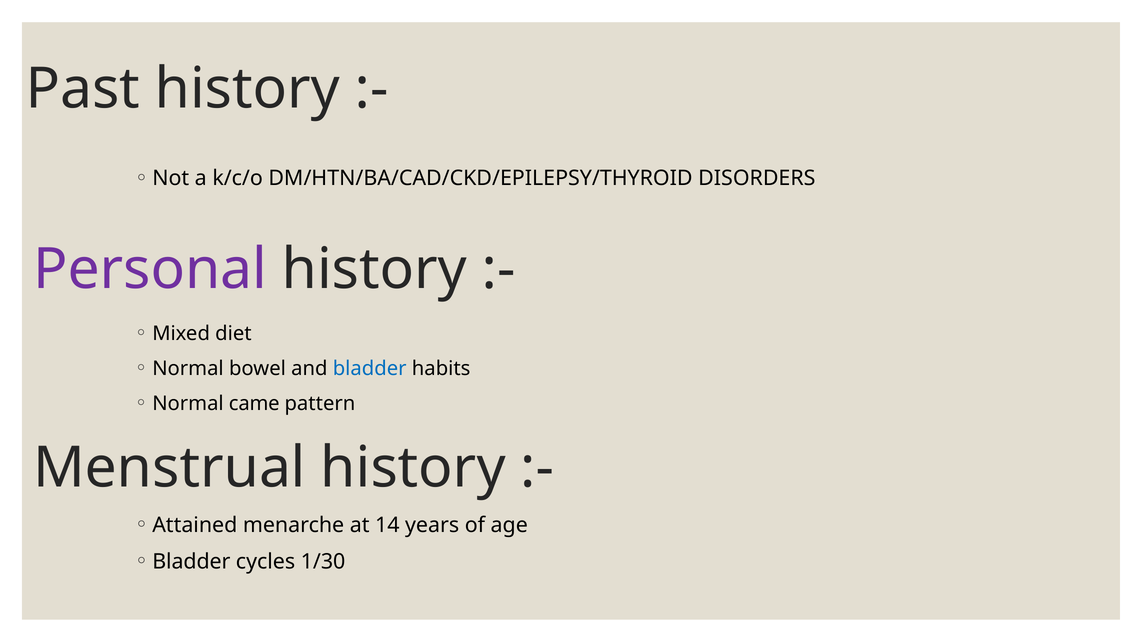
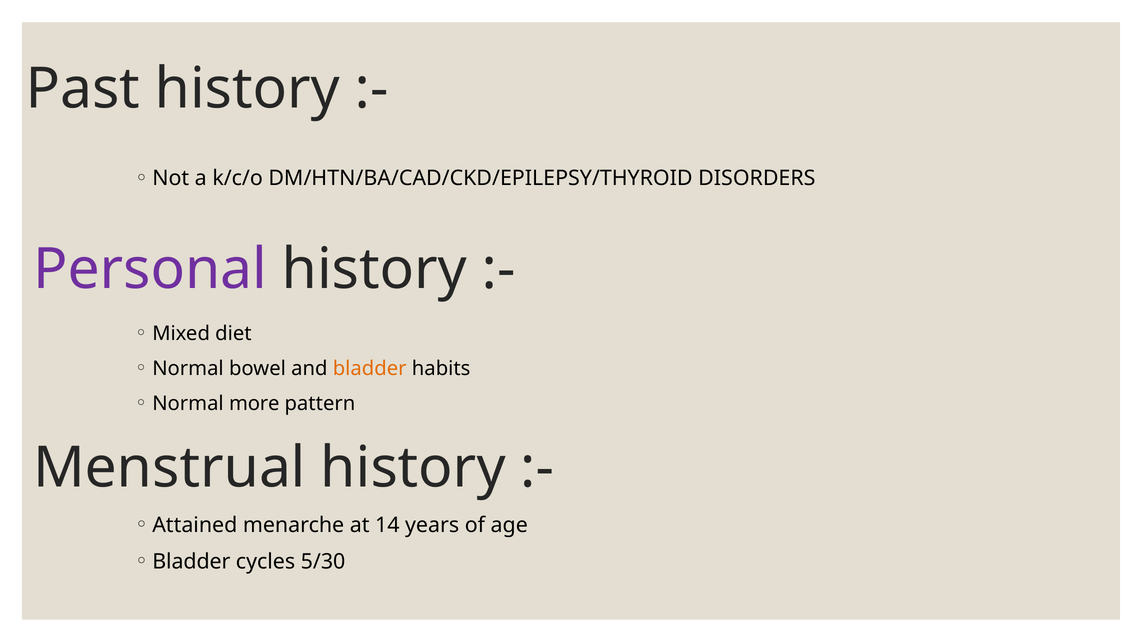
bladder at (370, 369) colour: blue -> orange
came: came -> more
1/30: 1/30 -> 5/30
